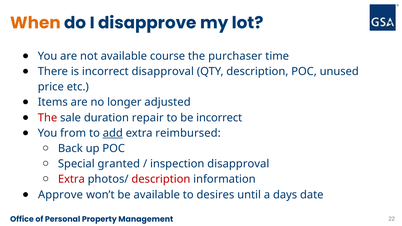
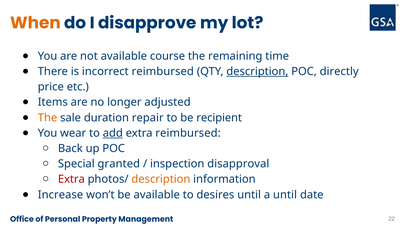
purchaser: purchaser -> remaining
incorrect disapproval: disapproval -> reimbursed
description at (257, 71) underline: none -> present
unused: unused -> directly
The at (48, 118) colour: red -> orange
be incorrect: incorrect -> recipient
from: from -> wear
description at (161, 179) colour: red -> orange
Approve: Approve -> Increase
a days: days -> until
